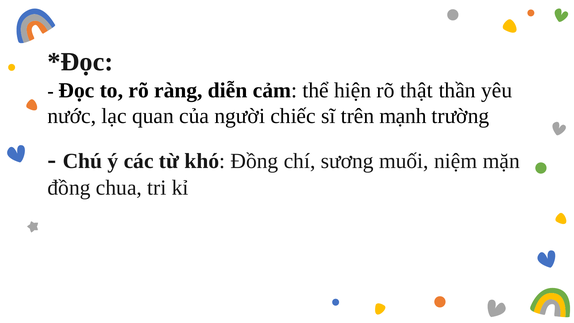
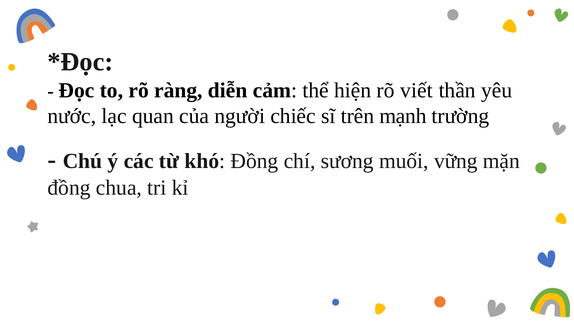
thật: thật -> viết
niệm: niệm -> vững
